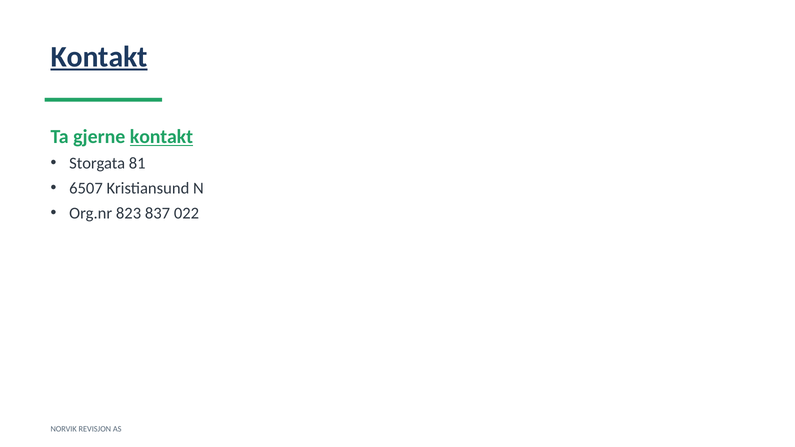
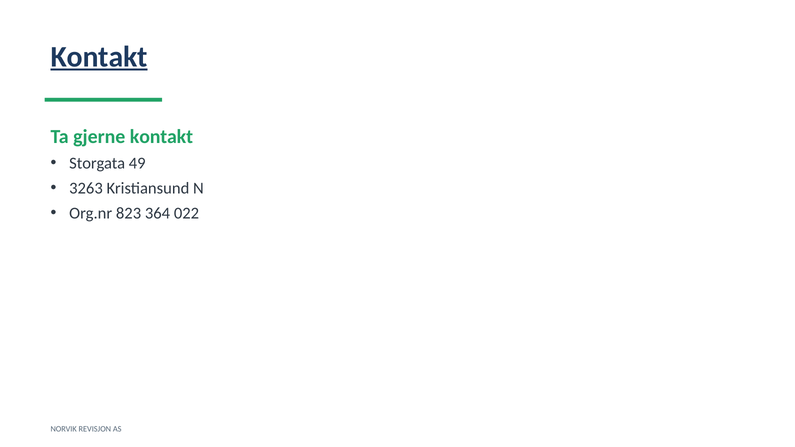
kontakt at (161, 137) underline: present -> none
81: 81 -> 49
6507: 6507 -> 3263
837: 837 -> 364
